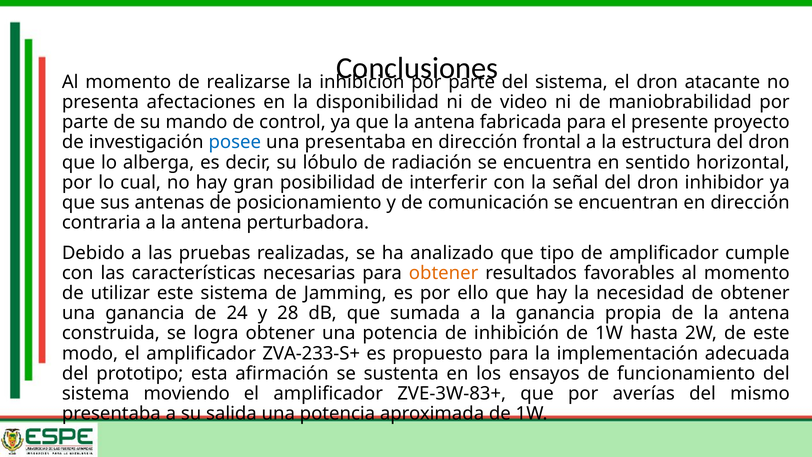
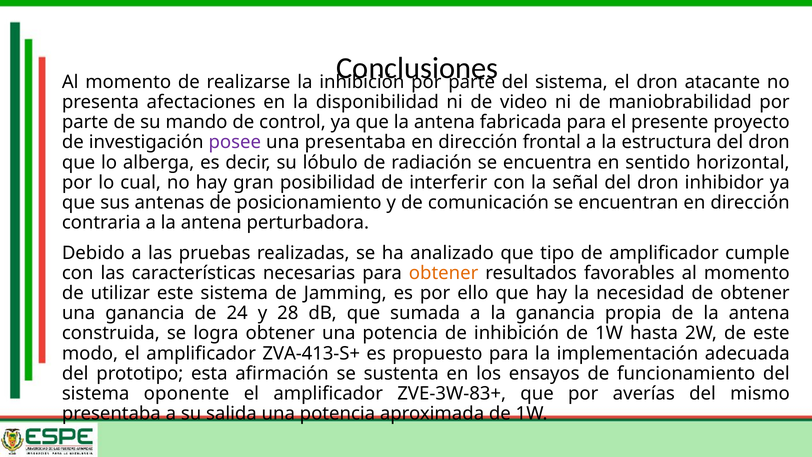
posee colour: blue -> purple
ZVA-233-S+: ZVA-233-S+ -> ZVA-413-S+
moviendo: moviendo -> oponente
